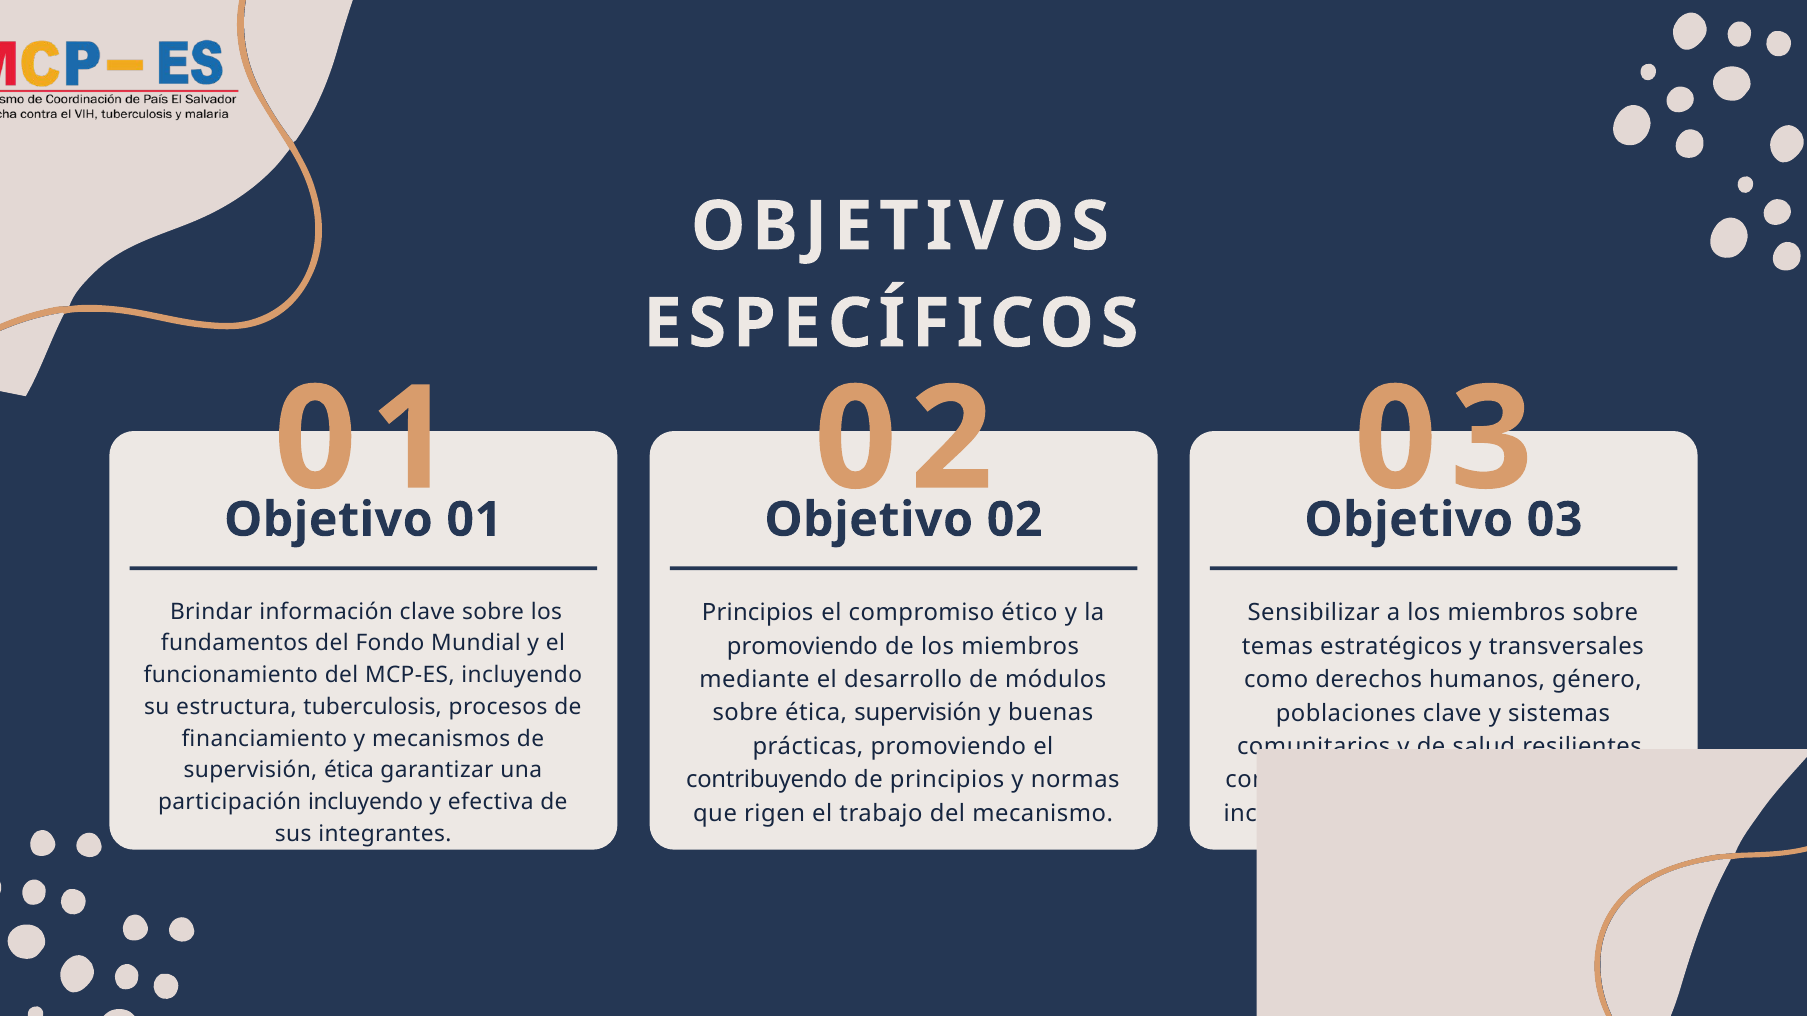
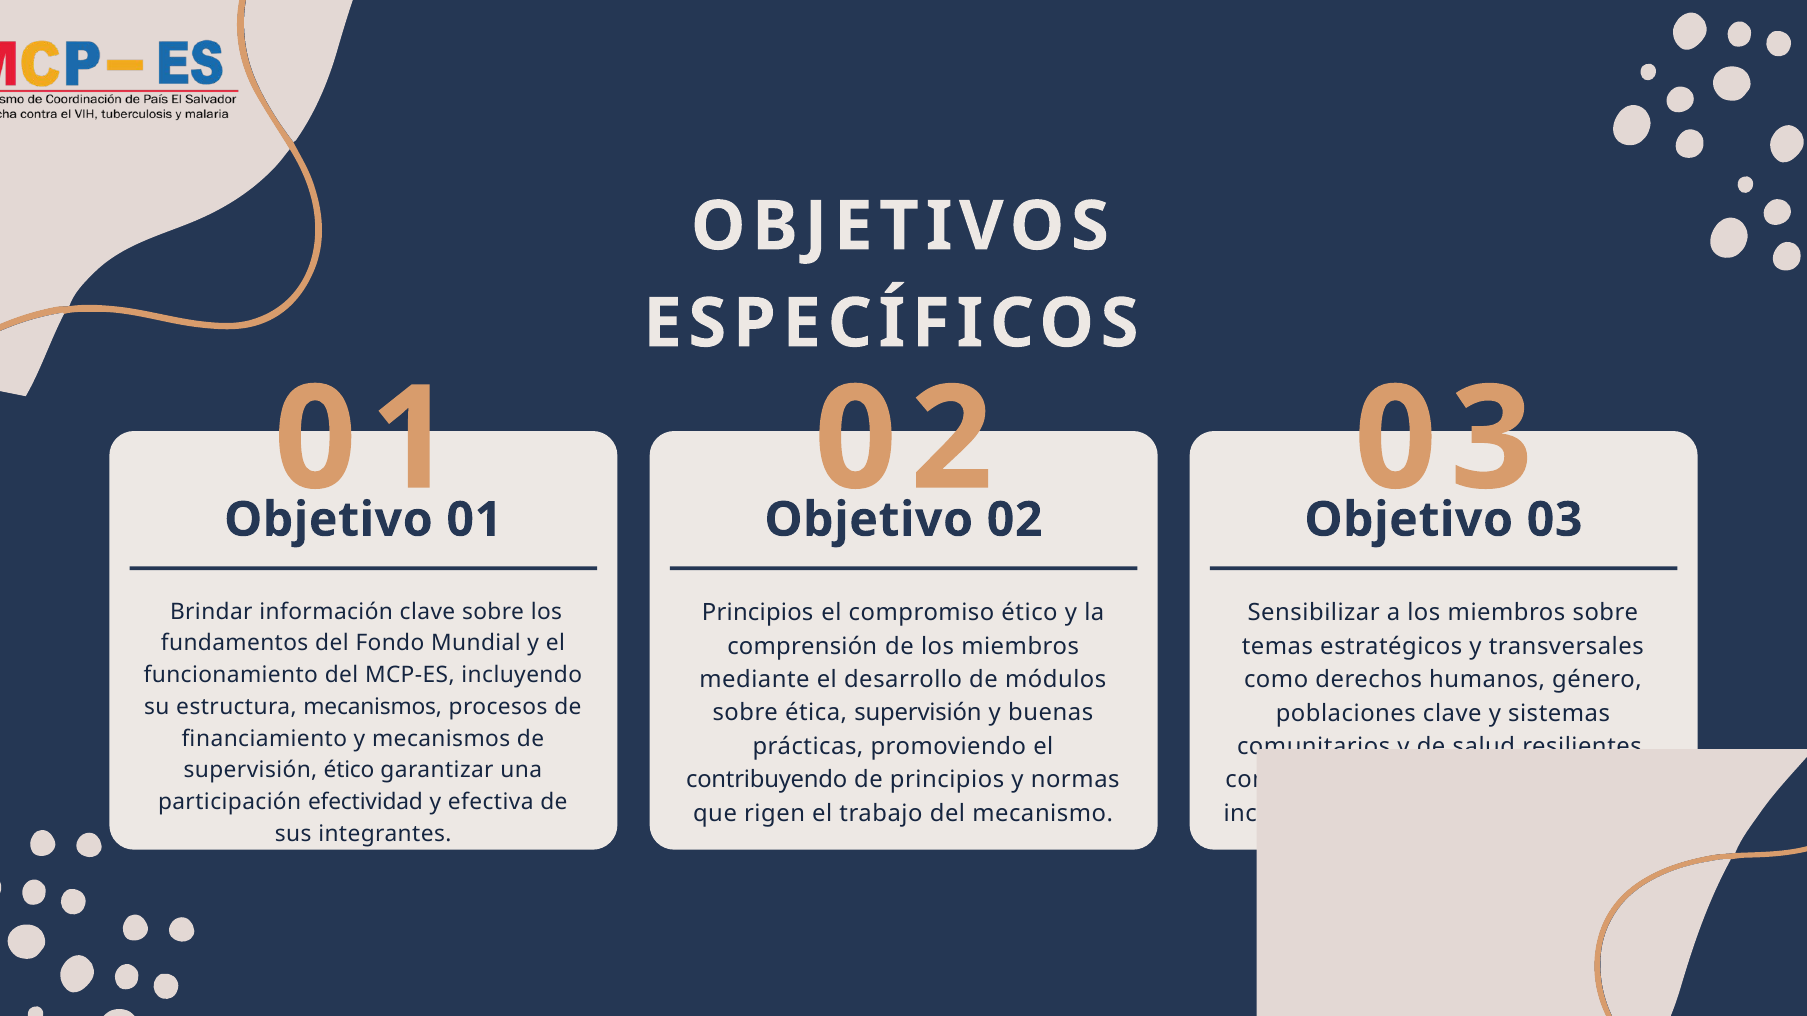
promoviendo at (802, 646): promoviendo -> comprensión
estructura tuberculosis: tuberculosis -> mecanismos
supervisión ética: ética -> ético
participación incluyendo: incluyendo -> efectividad
